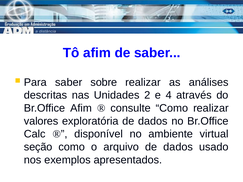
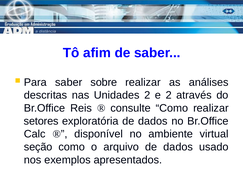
e 4: 4 -> 2
Br.Office Afim: Afim -> Reis
valores: valores -> setores
